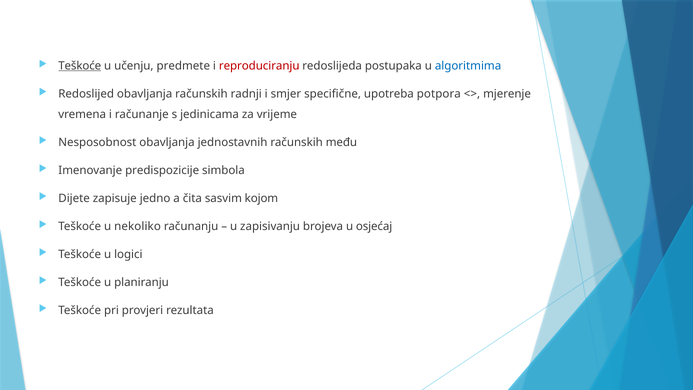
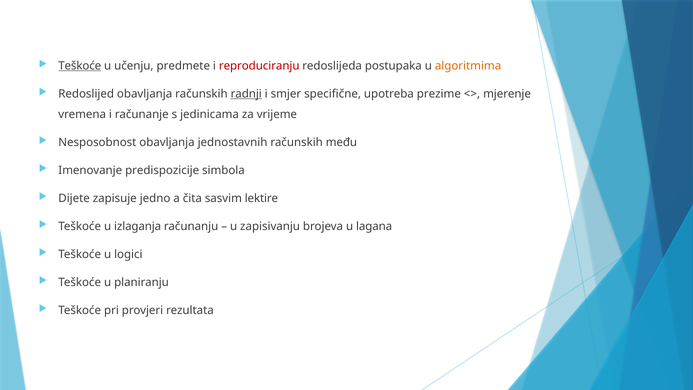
algoritmima colour: blue -> orange
radnji underline: none -> present
potpora: potpora -> prezime
kojom: kojom -> lektire
nekoliko: nekoliko -> izlaganja
osjećaj: osjećaj -> lagana
